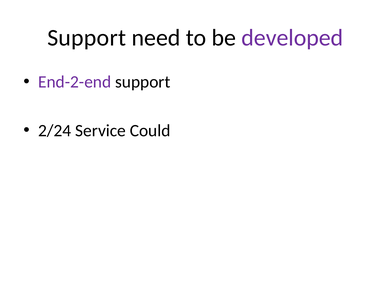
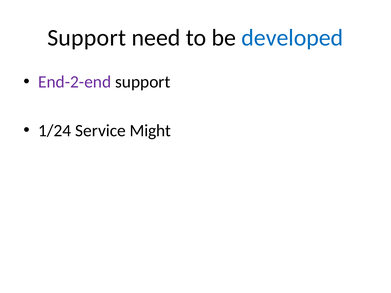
developed colour: purple -> blue
2/24: 2/24 -> 1/24
Could: Could -> Might
